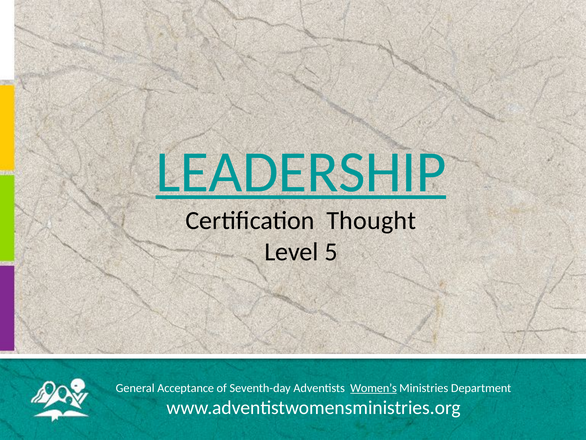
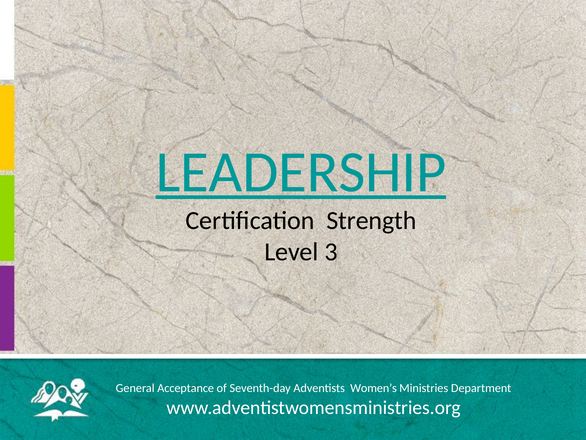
Thought: Thought -> Strength
5: 5 -> 3
Women’s underline: present -> none
